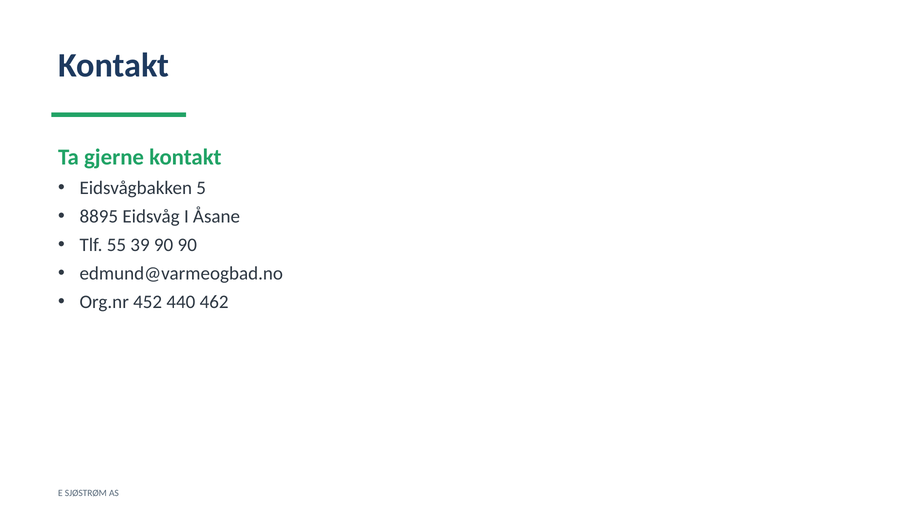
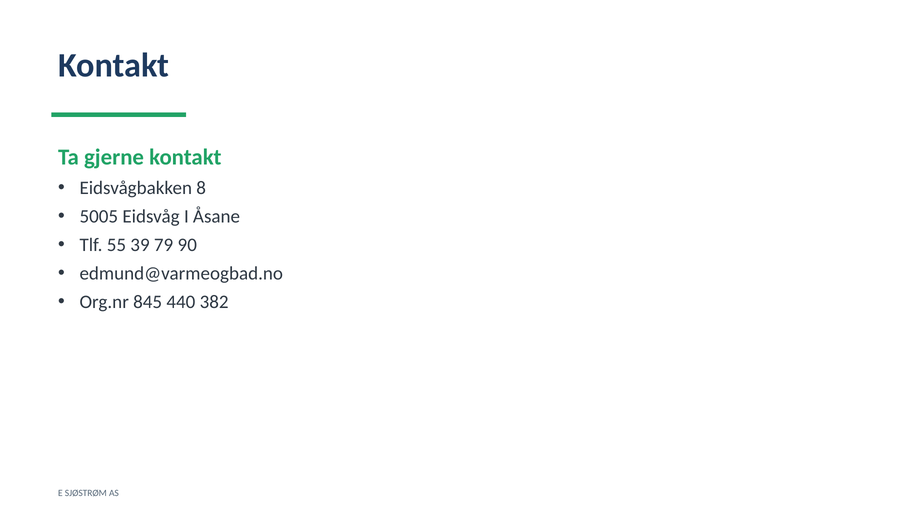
5: 5 -> 8
8895: 8895 -> 5005
39 90: 90 -> 79
452: 452 -> 845
462: 462 -> 382
